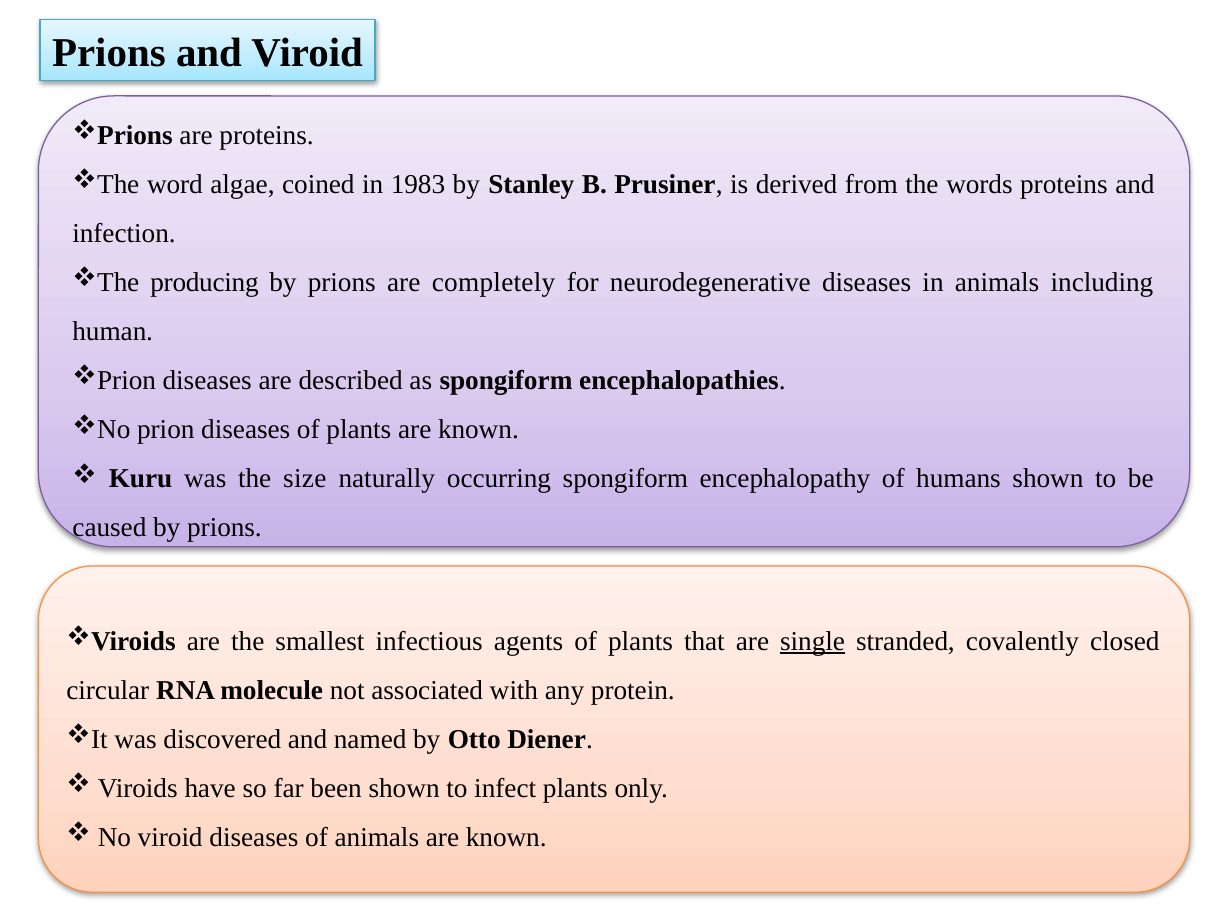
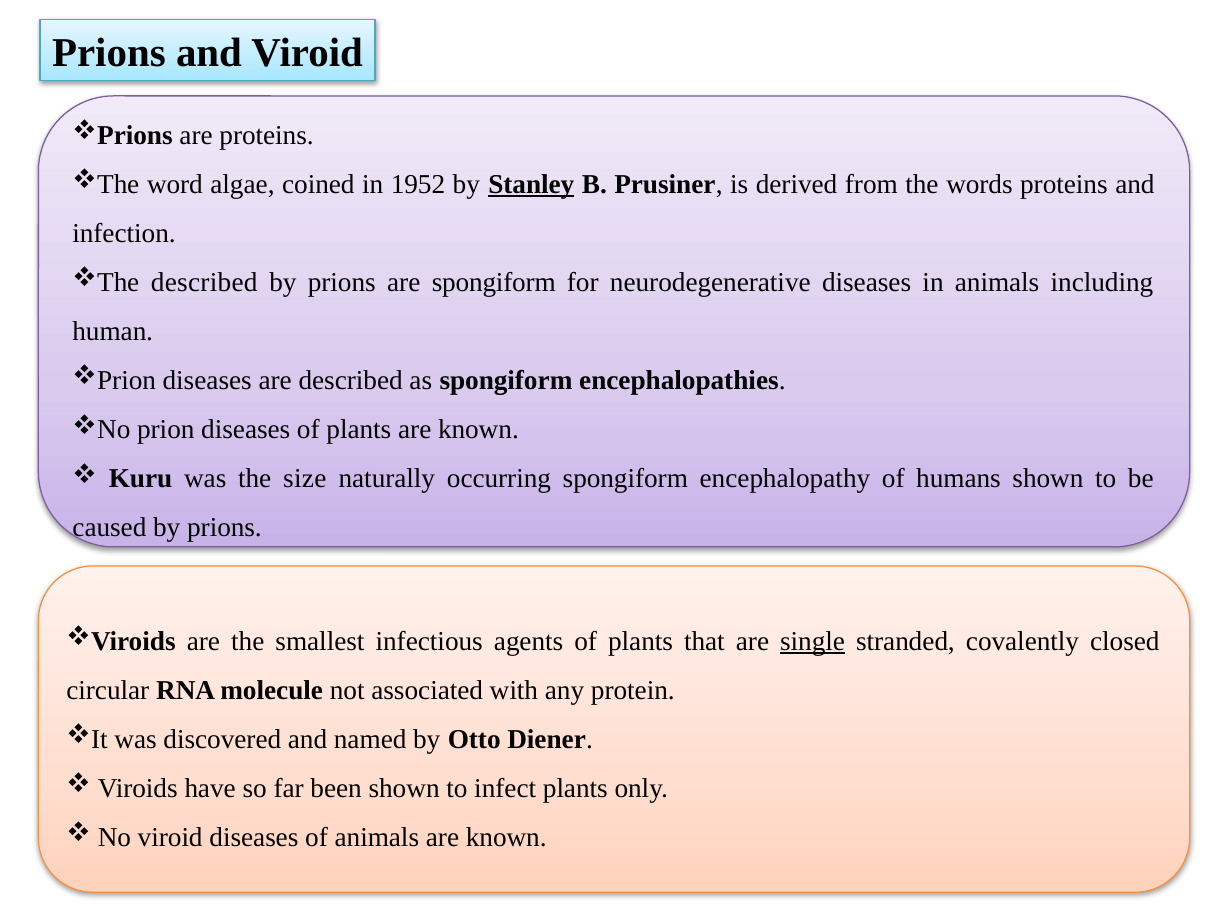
1983: 1983 -> 1952
Stanley underline: none -> present
producing at (205, 282): producing -> described
are completely: completely -> spongiform
